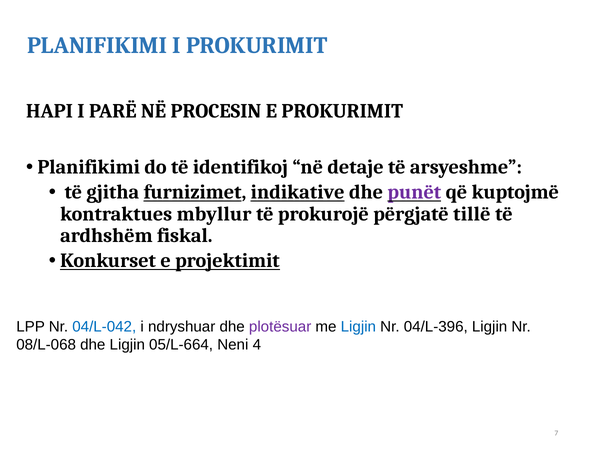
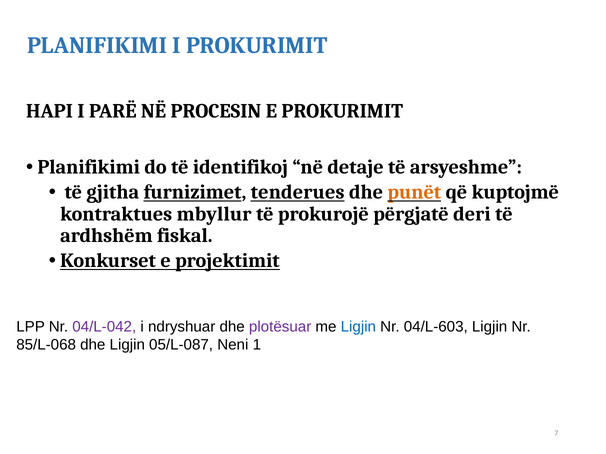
indikative: indikative -> tenderues
punët colour: purple -> orange
tillë: tillë -> deri
04/L-042 colour: blue -> purple
04/L-396: 04/L-396 -> 04/L-603
08/L-068: 08/L-068 -> 85/L-068
05/L-664: 05/L-664 -> 05/L-087
4: 4 -> 1
